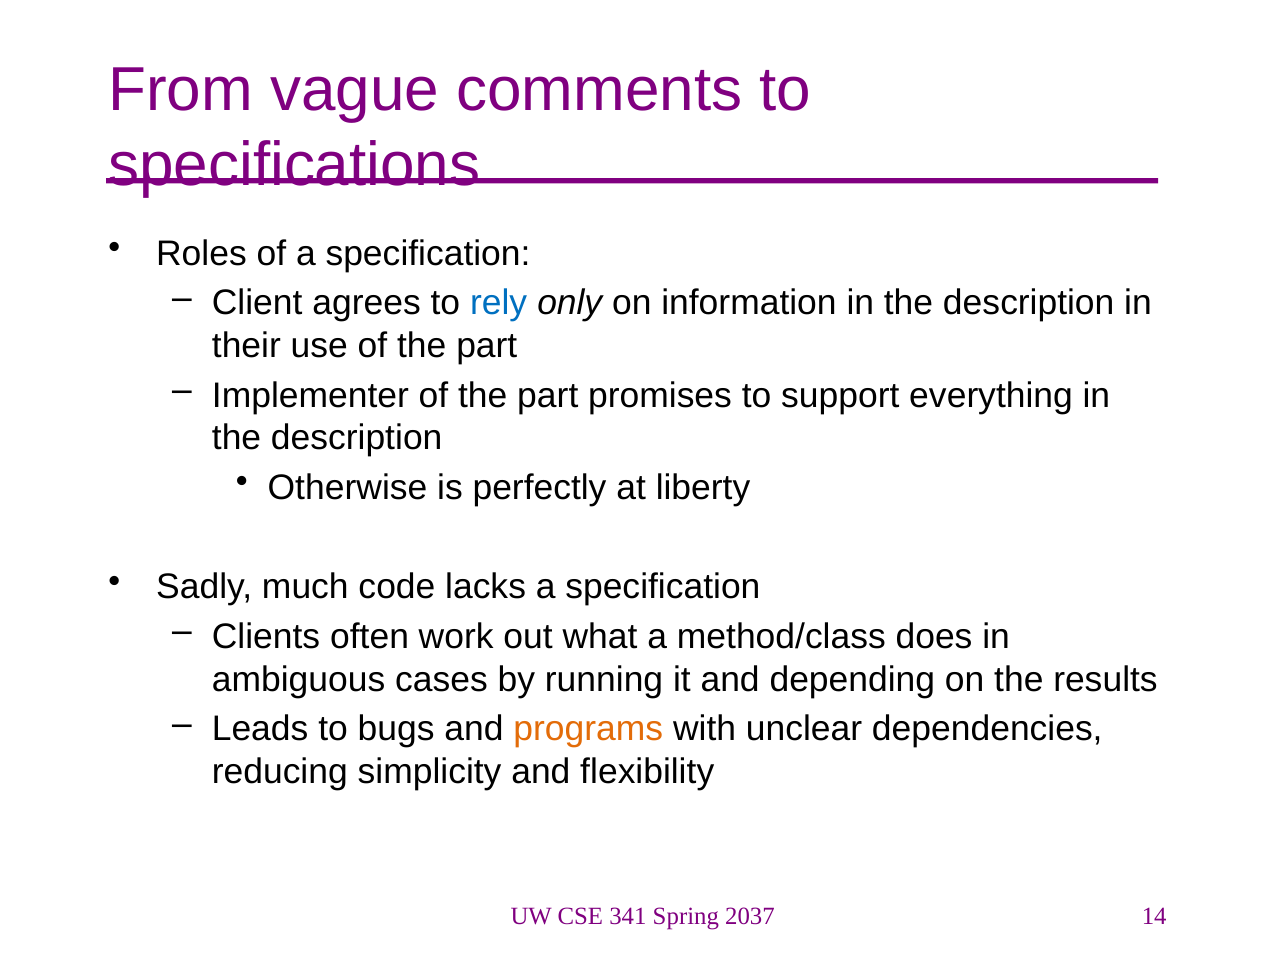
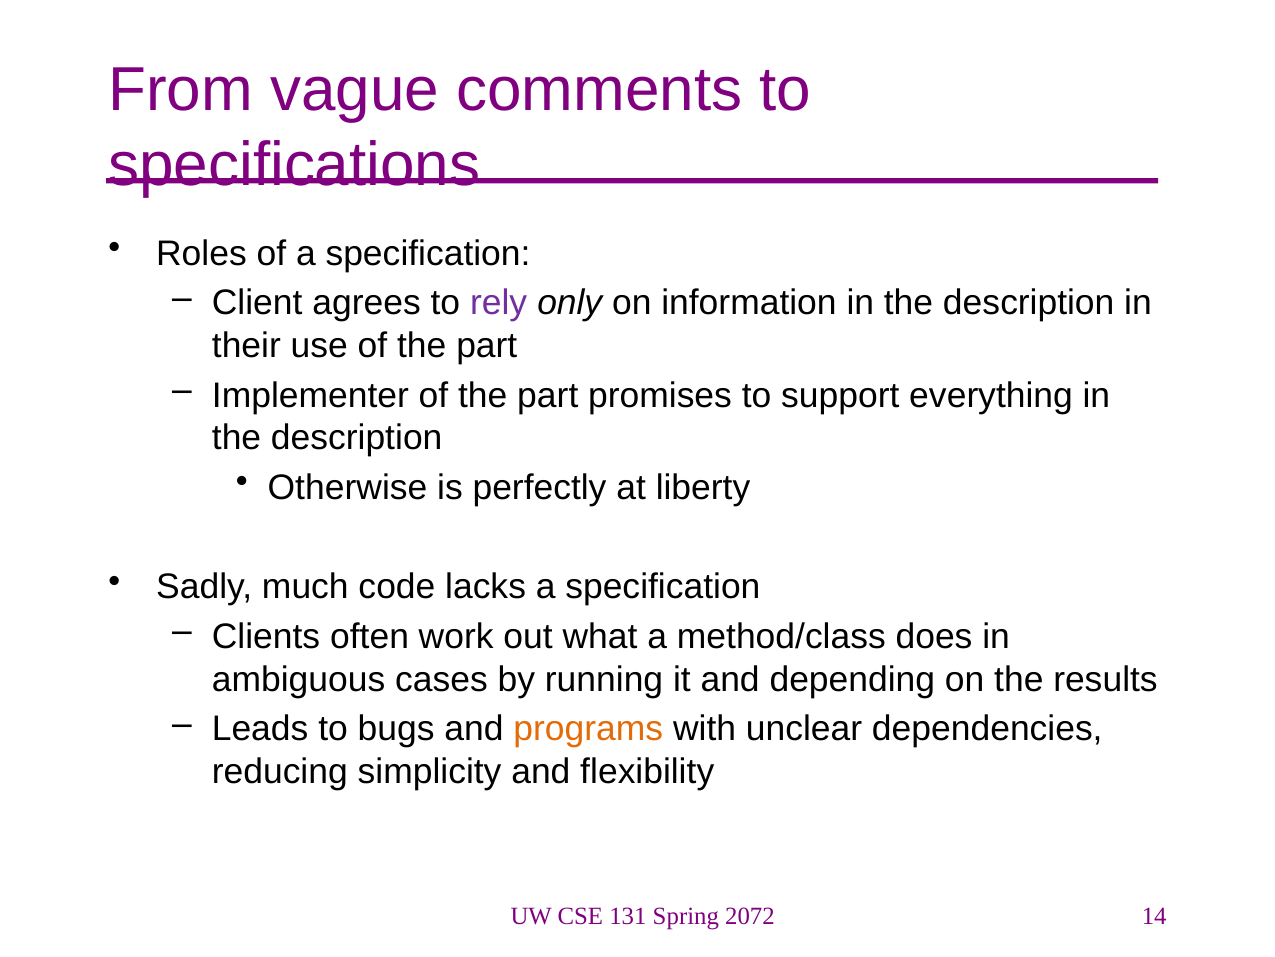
rely colour: blue -> purple
341: 341 -> 131
2037: 2037 -> 2072
